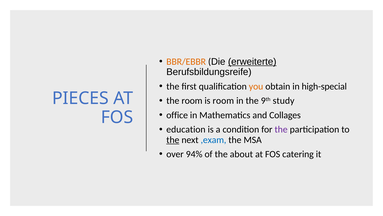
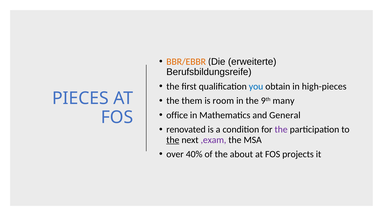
erweiterte underline: present -> none
you colour: orange -> blue
high-special: high-special -> high-pieces
the room: room -> them
study: study -> many
Collages: Collages -> General
education: education -> renovated
,exam colour: blue -> purple
94%: 94% -> 40%
catering: catering -> projects
